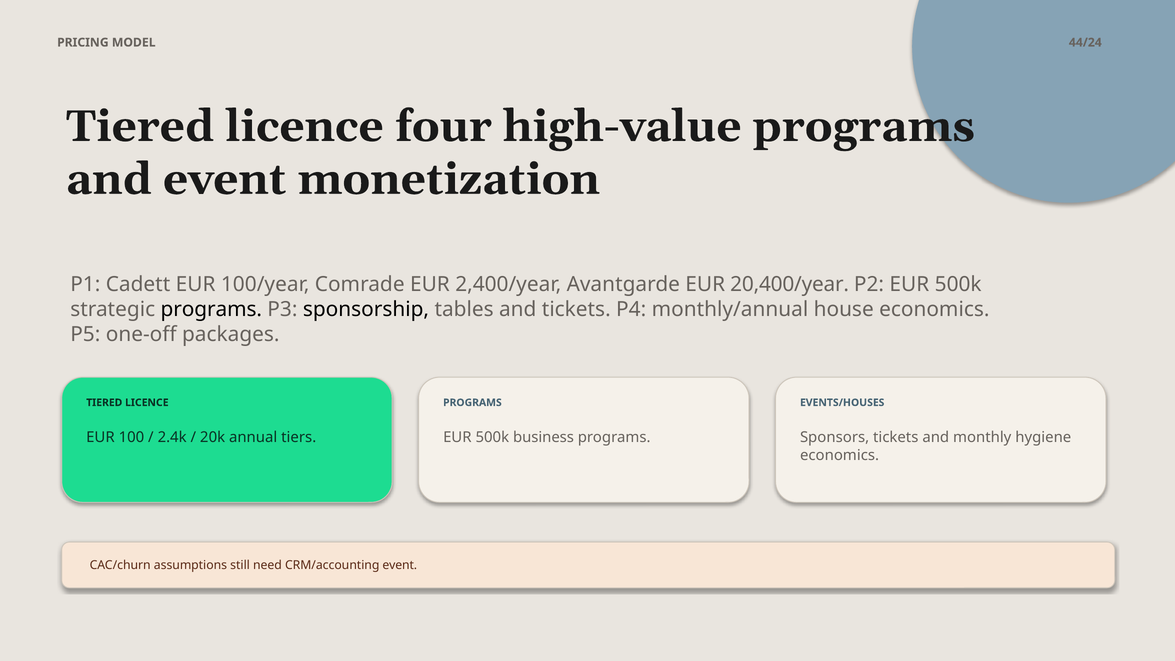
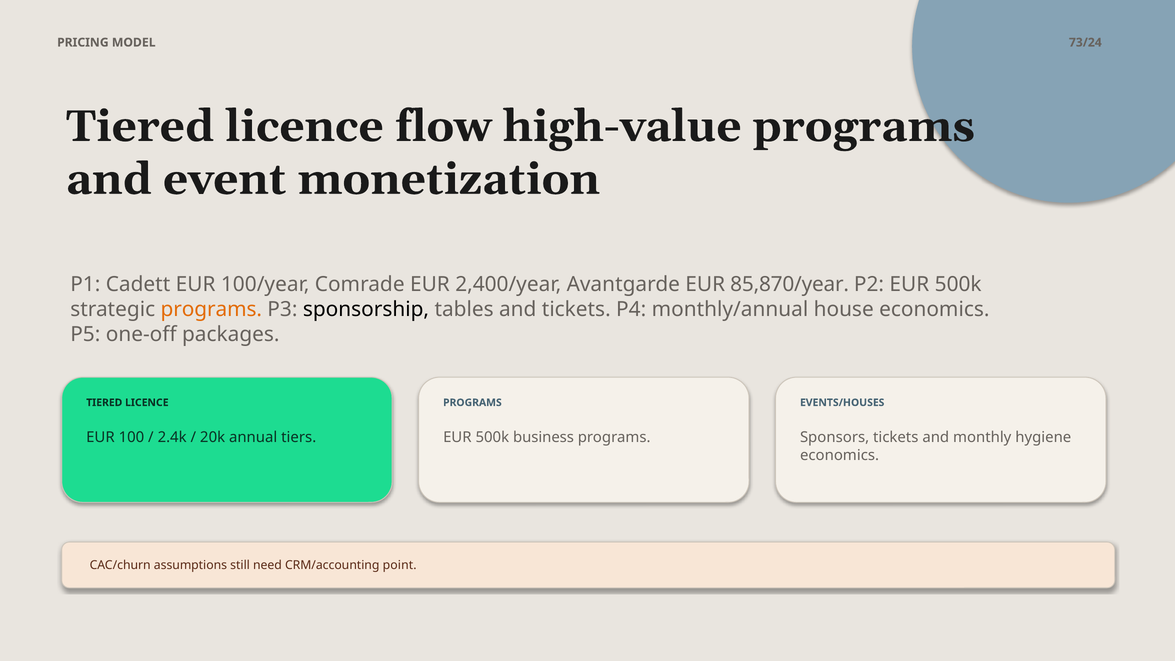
44/24: 44/24 -> 73/24
four: four -> flow
20,400/year: 20,400/year -> 85,870/year
programs at (211, 309) colour: black -> orange
CRM/accounting event: event -> point
